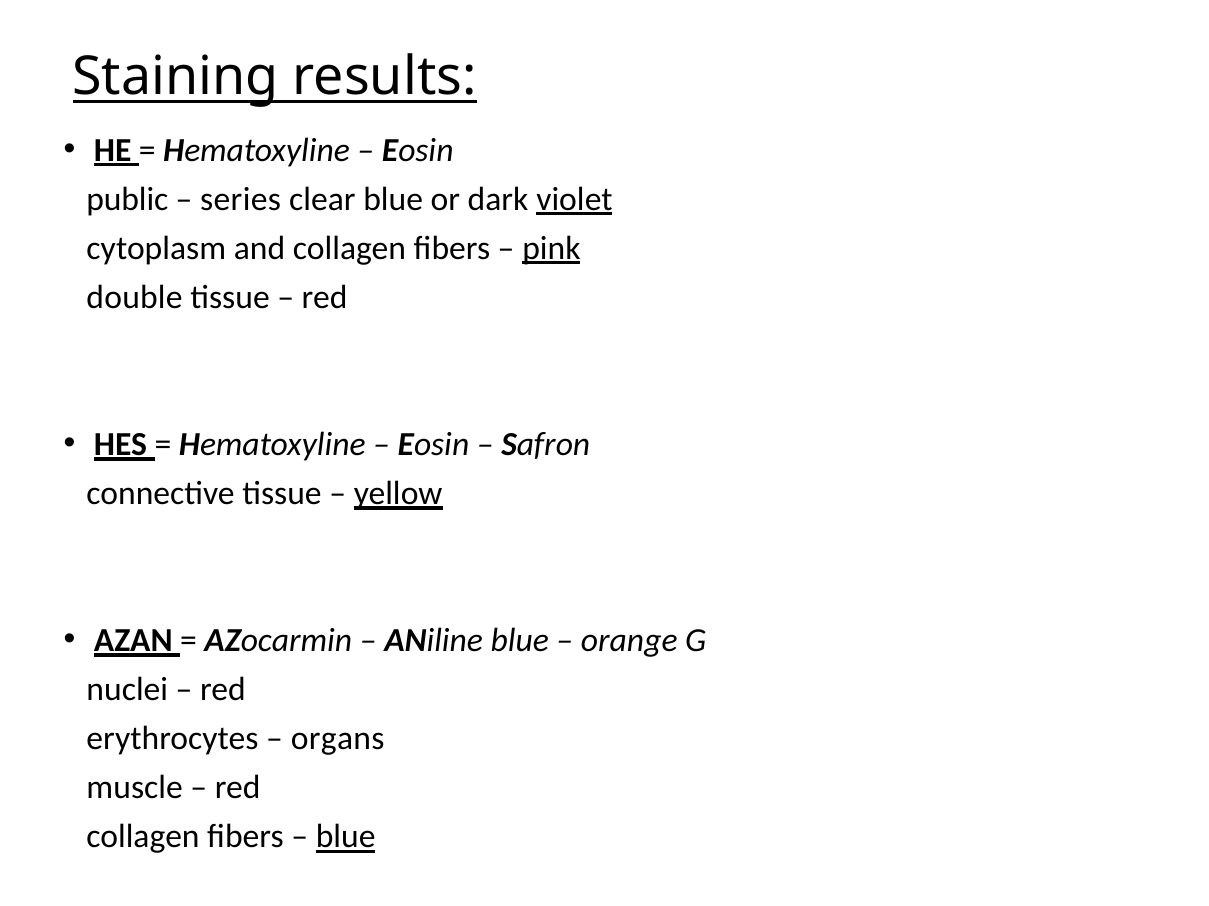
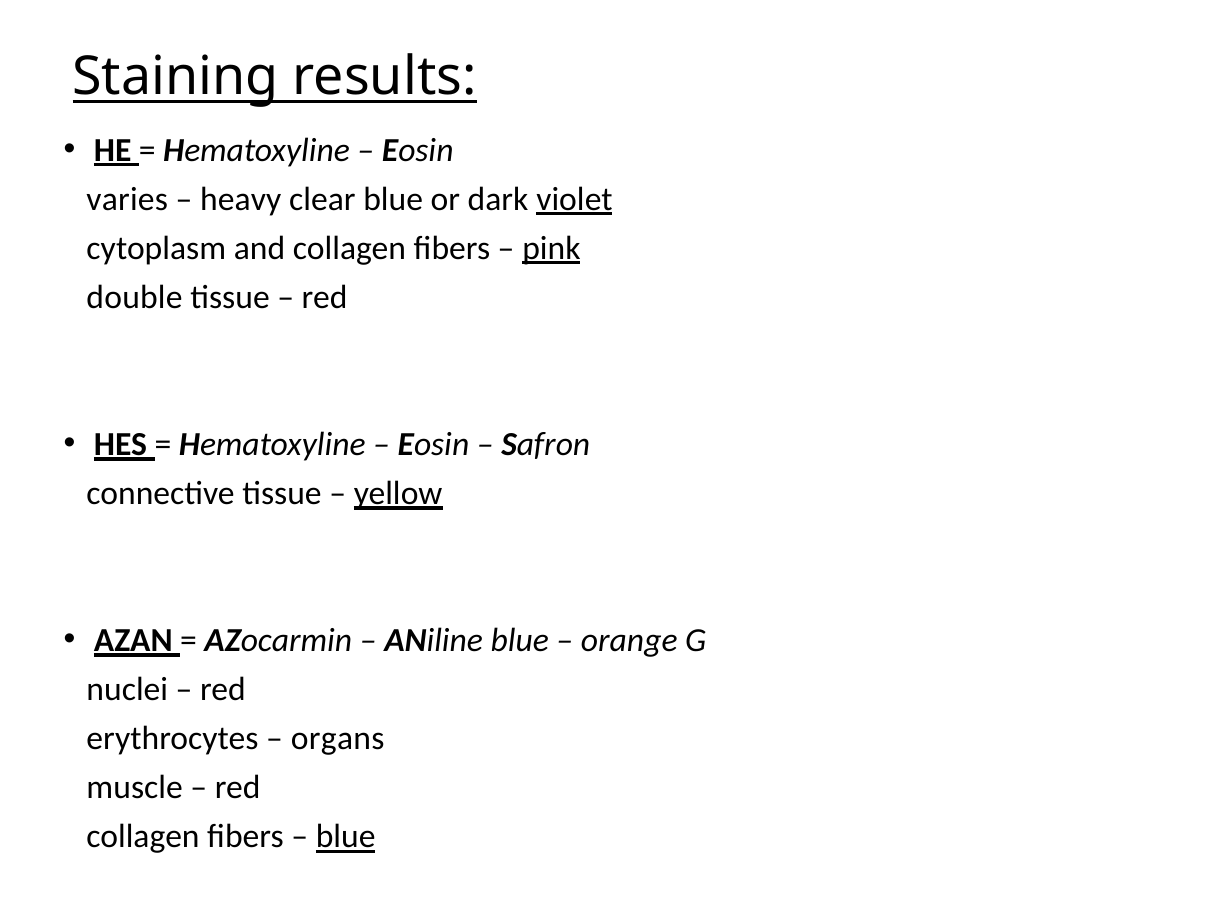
public: public -> varies
series: series -> heavy
